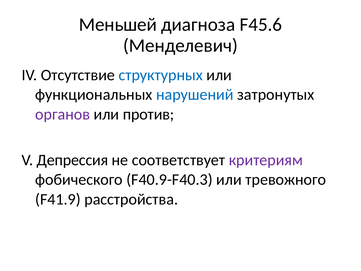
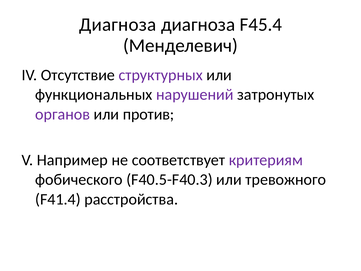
Меньшей at (118, 25): Меньшей -> Диагноза
F45.6: F45.6 -> F45.4
структурных colour: blue -> purple
нарушений colour: blue -> purple
Депрессия: Депрессия -> Например
F40.9-F40.3: F40.9-F40.3 -> F40.5-F40.3
F41.9: F41.9 -> F41.4
